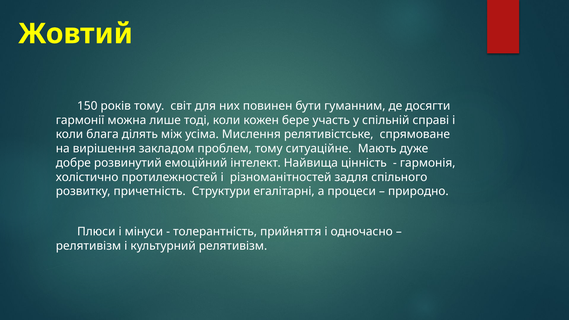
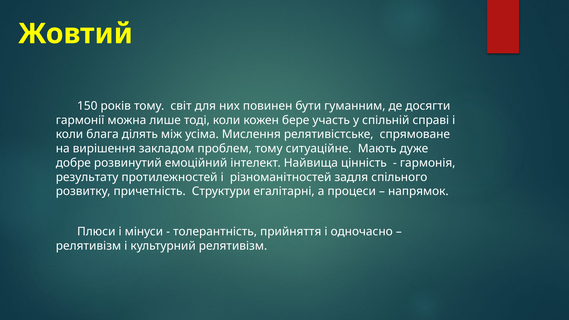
холістично: холістично -> результату
природно: природно -> напрямок
